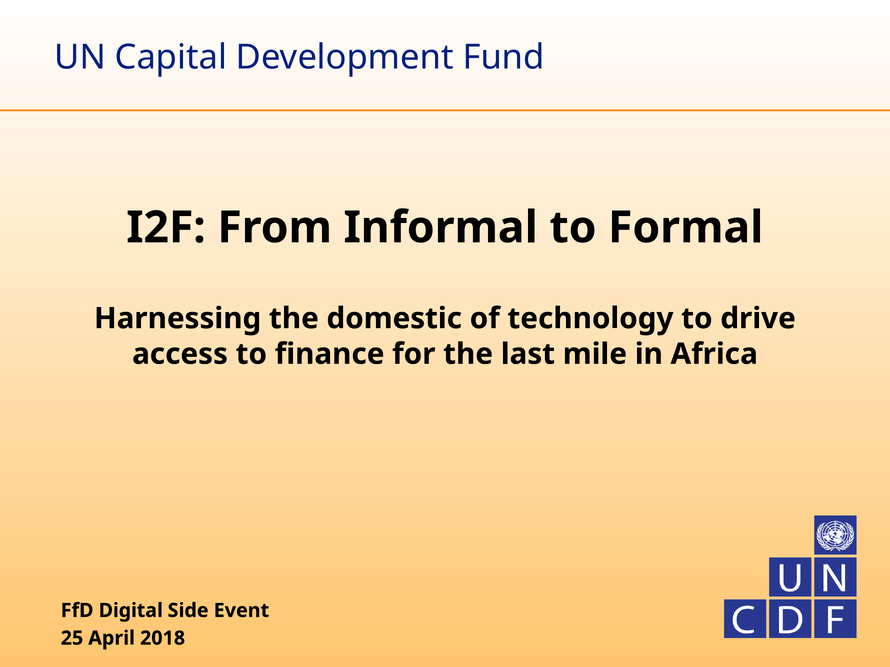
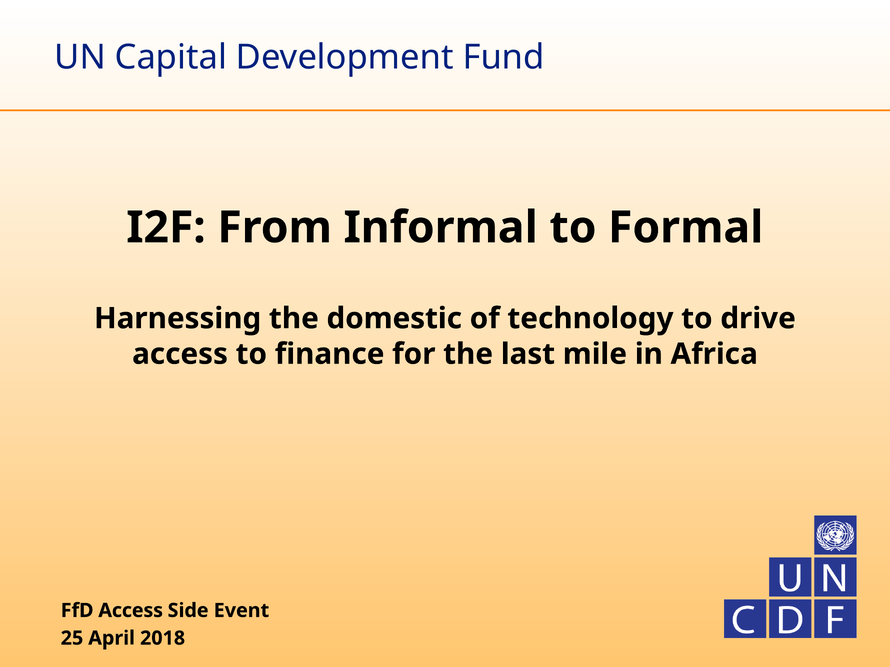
FfD Digital: Digital -> Access
